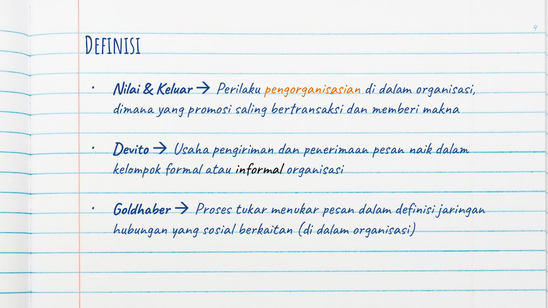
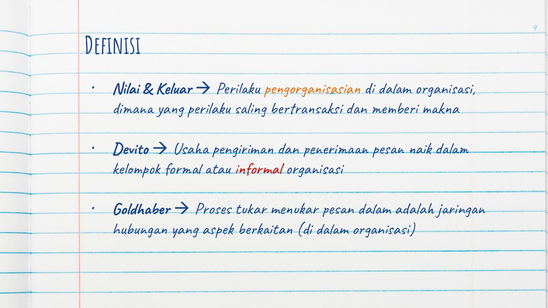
yang promosi: promosi -> perilaku
informal colour: black -> red
dalam definisi: definisi -> adalah
sosial: sosial -> aspek
